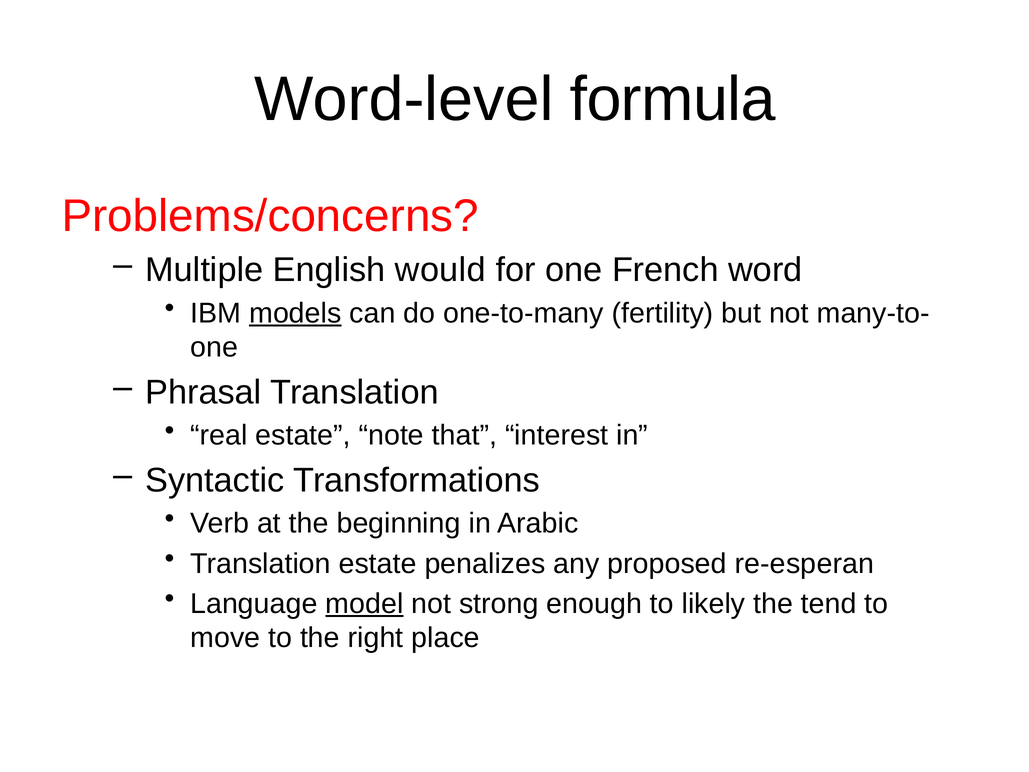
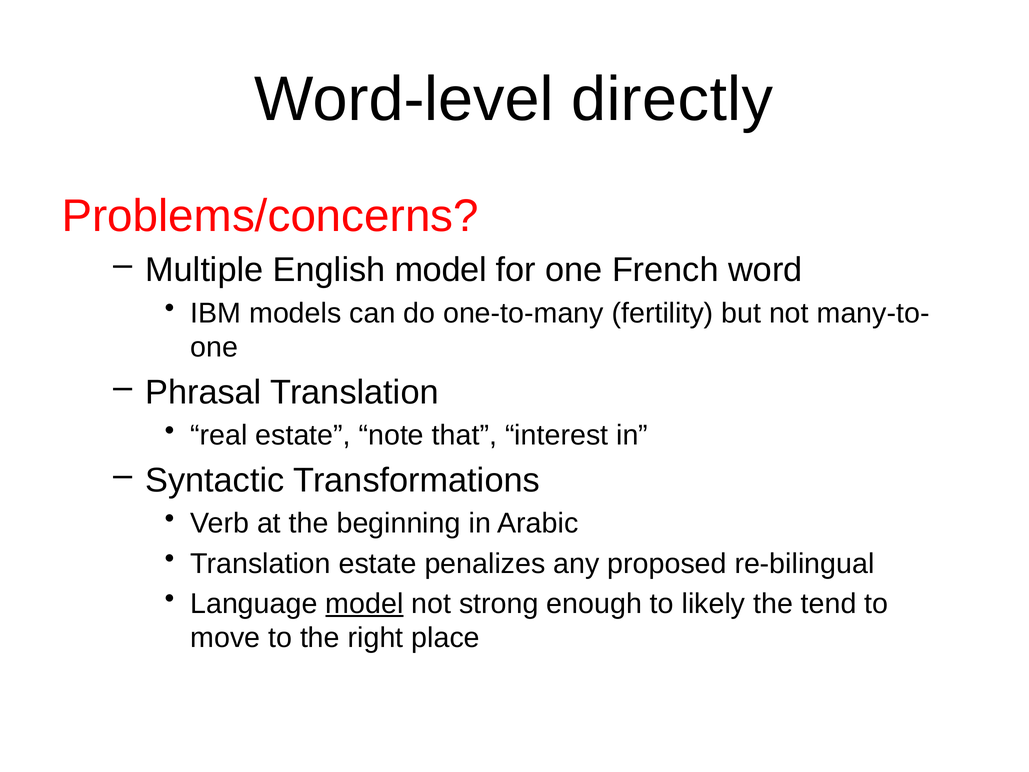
formula: formula -> directly
English would: would -> model
models underline: present -> none
re-esperan: re-esperan -> re-bilingual
